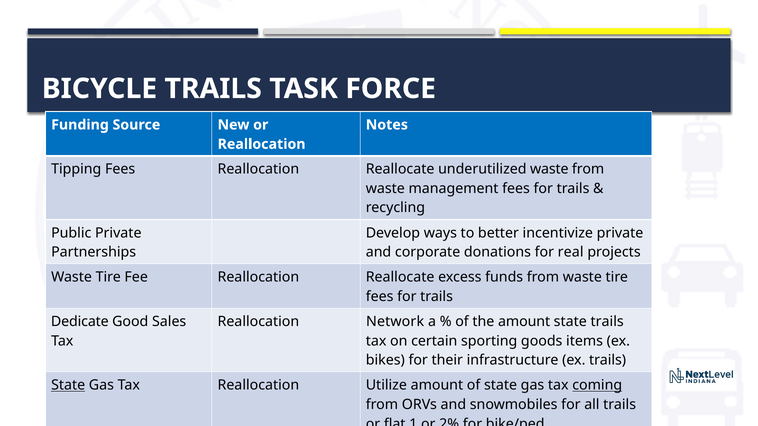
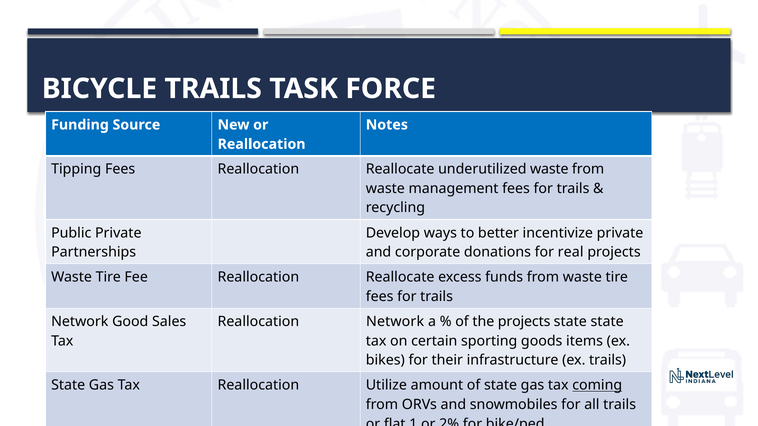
Dedicate at (80, 322): Dedicate -> Network
the amount: amount -> projects
state trails: trails -> state
State at (68, 386) underline: present -> none
